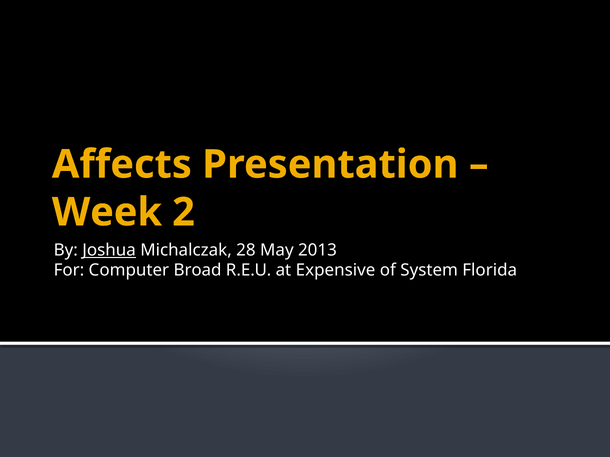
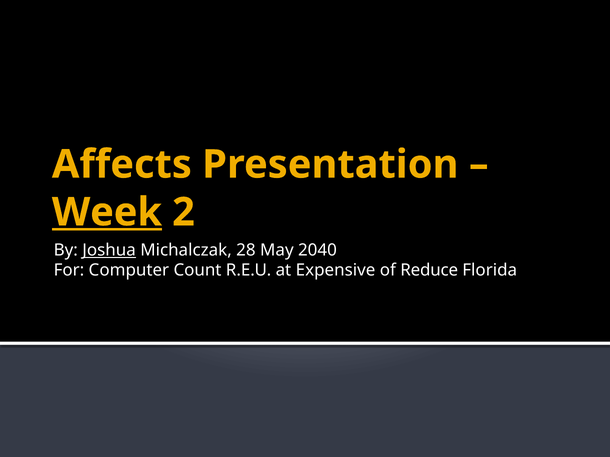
Week underline: none -> present
2013: 2013 -> 2040
Broad: Broad -> Count
System: System -> Reduce
